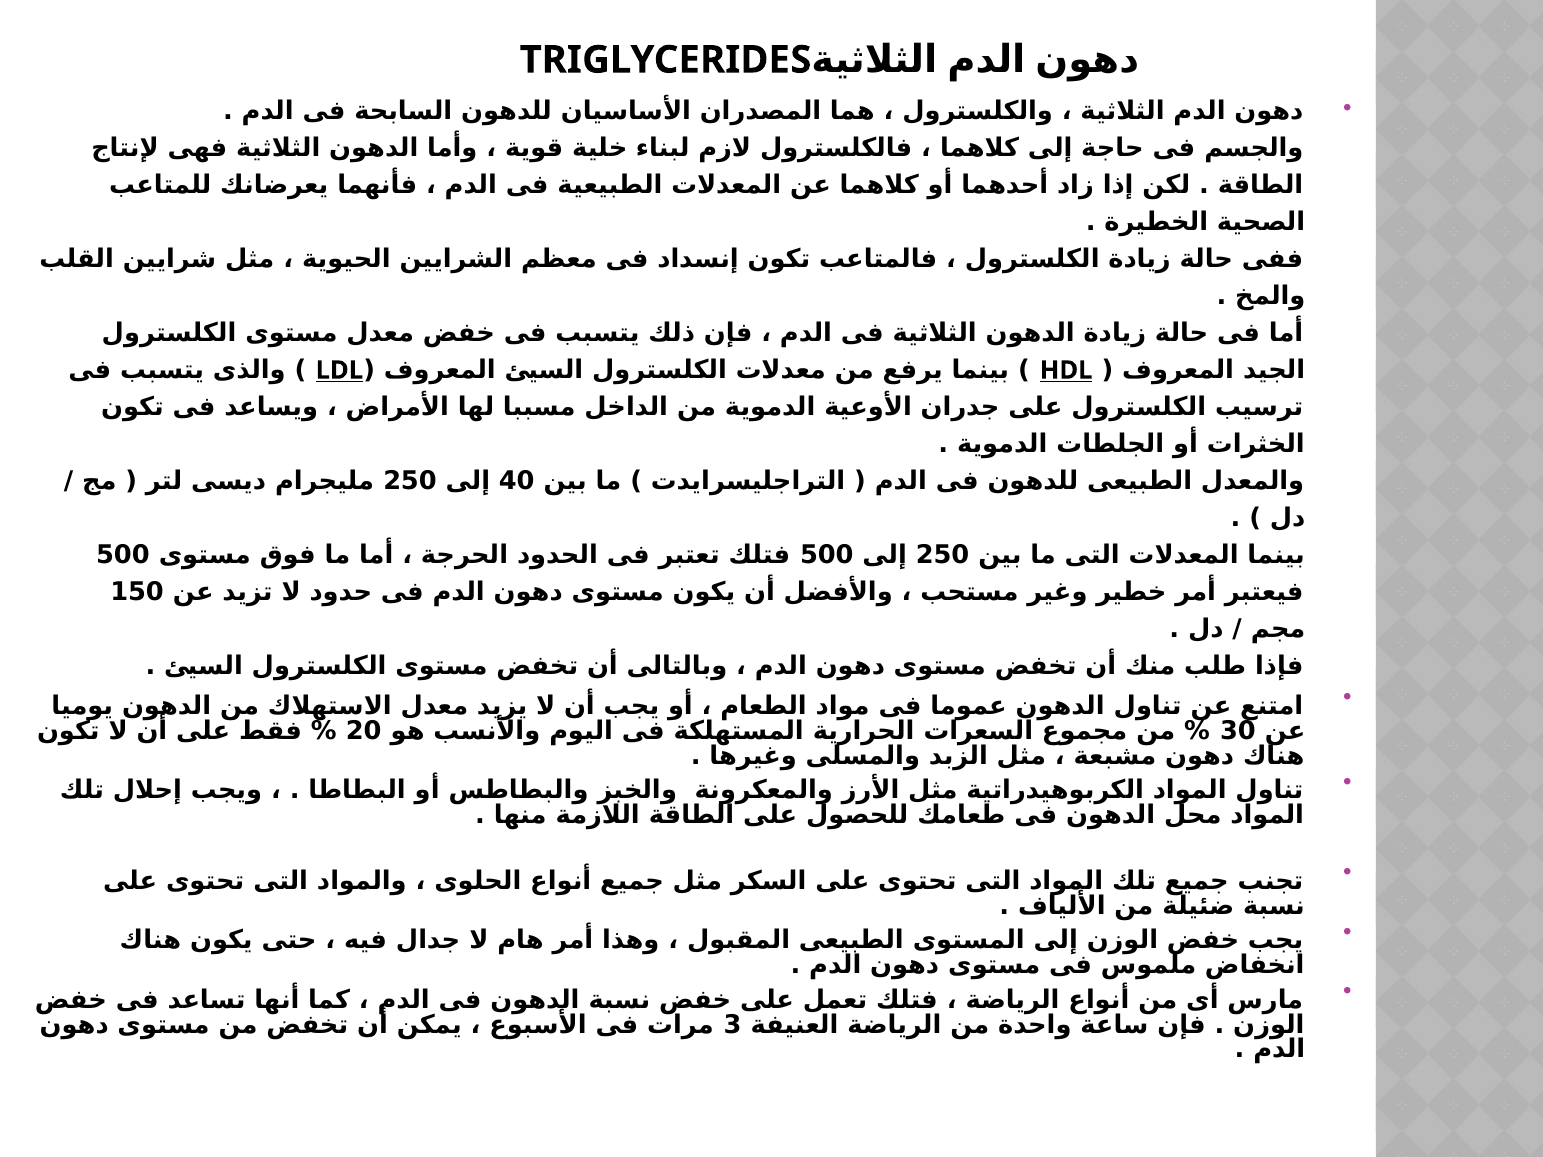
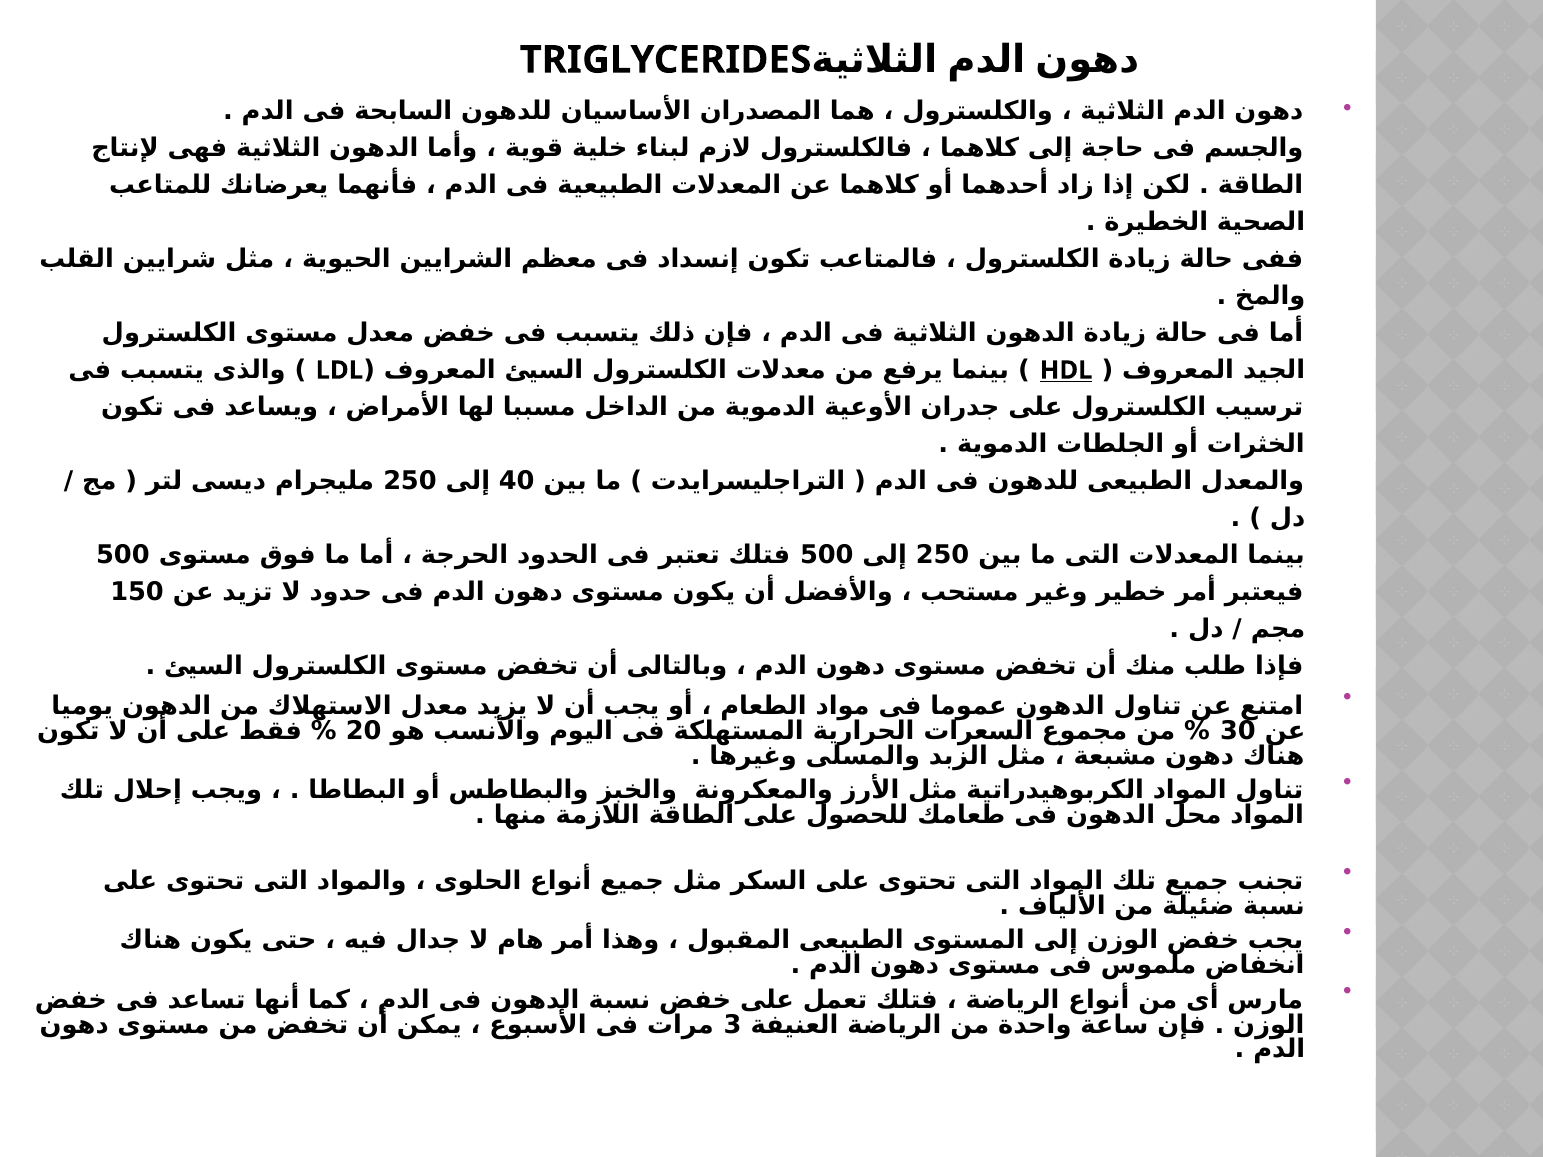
LDL underline: present -> none
